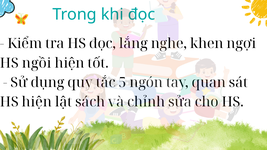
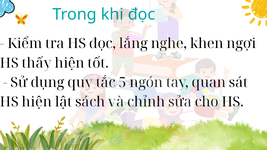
ngồi: ngồi -> thấy
